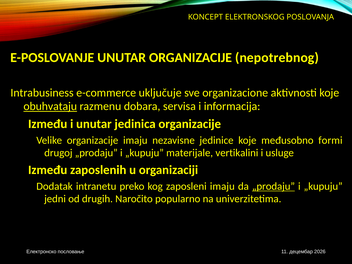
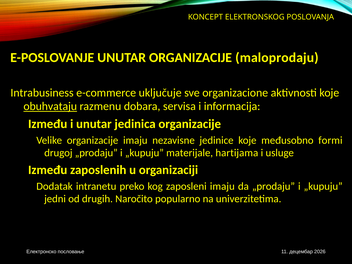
nepotrebnog: nepotrebnog -> maloprodaju
vertikalini: vertikalini -> hartijama
„prodaju at (273, 186) underline: present -> none
